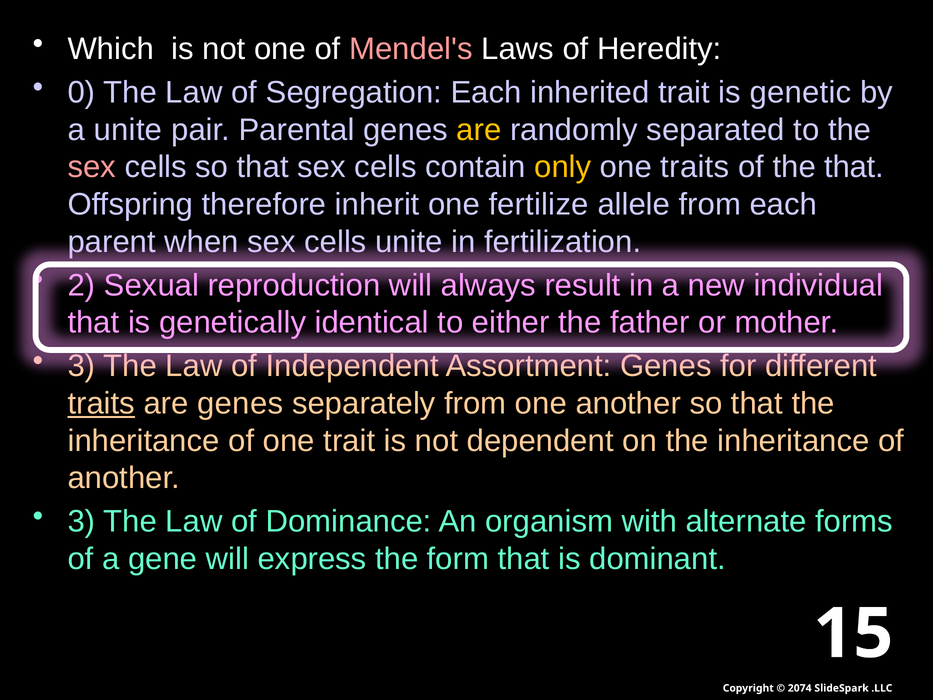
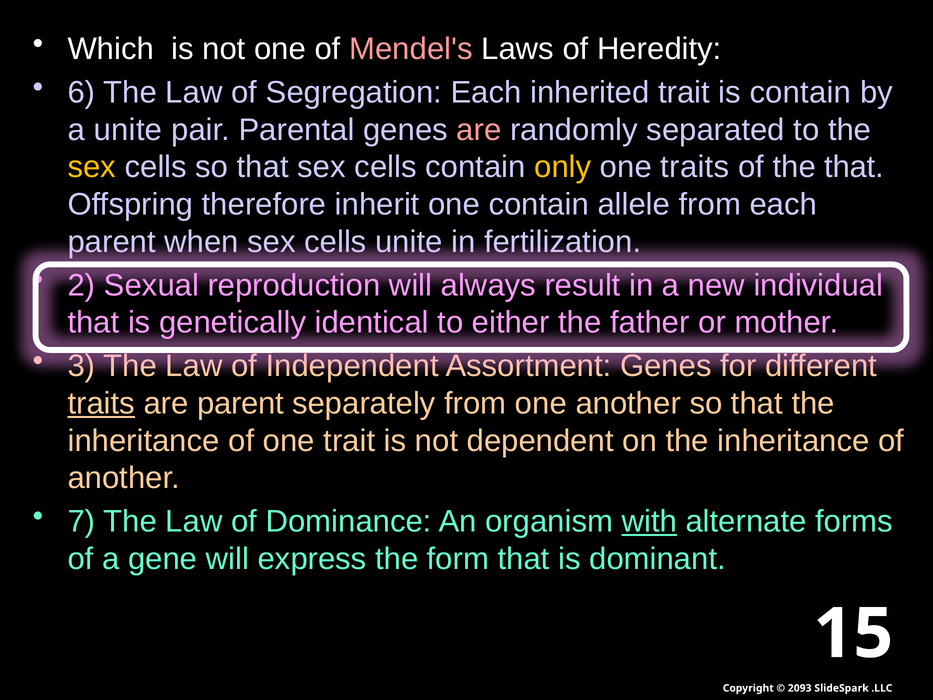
0: 0 -> 6
is genetic: genetic -> contain
are at (479, 130) colour: yellow -> pink
sex at (92, 167) colour: pink -> yellow
one fertilize: fertilize -> contain
are genes: genes -> parent
3 at (81, 522): 3 -> 7
with underline: none -> present
2074: 2074 -> 2093
